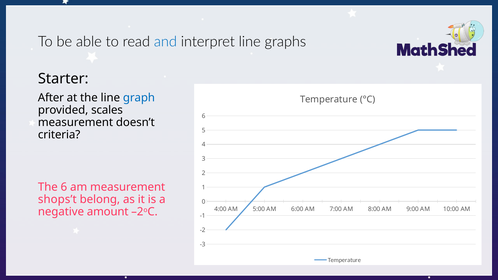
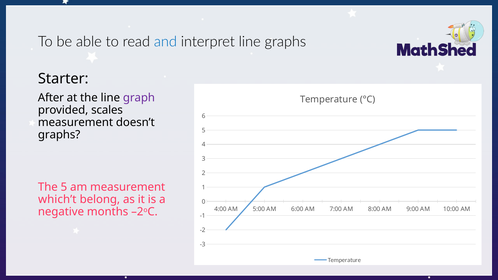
graph colour: blue -> purple
criteria at (59, 135): criteria -> graphs
The 6: 6 -> 5
shops’t: shops’t -> which’t
amount: amount -> months
